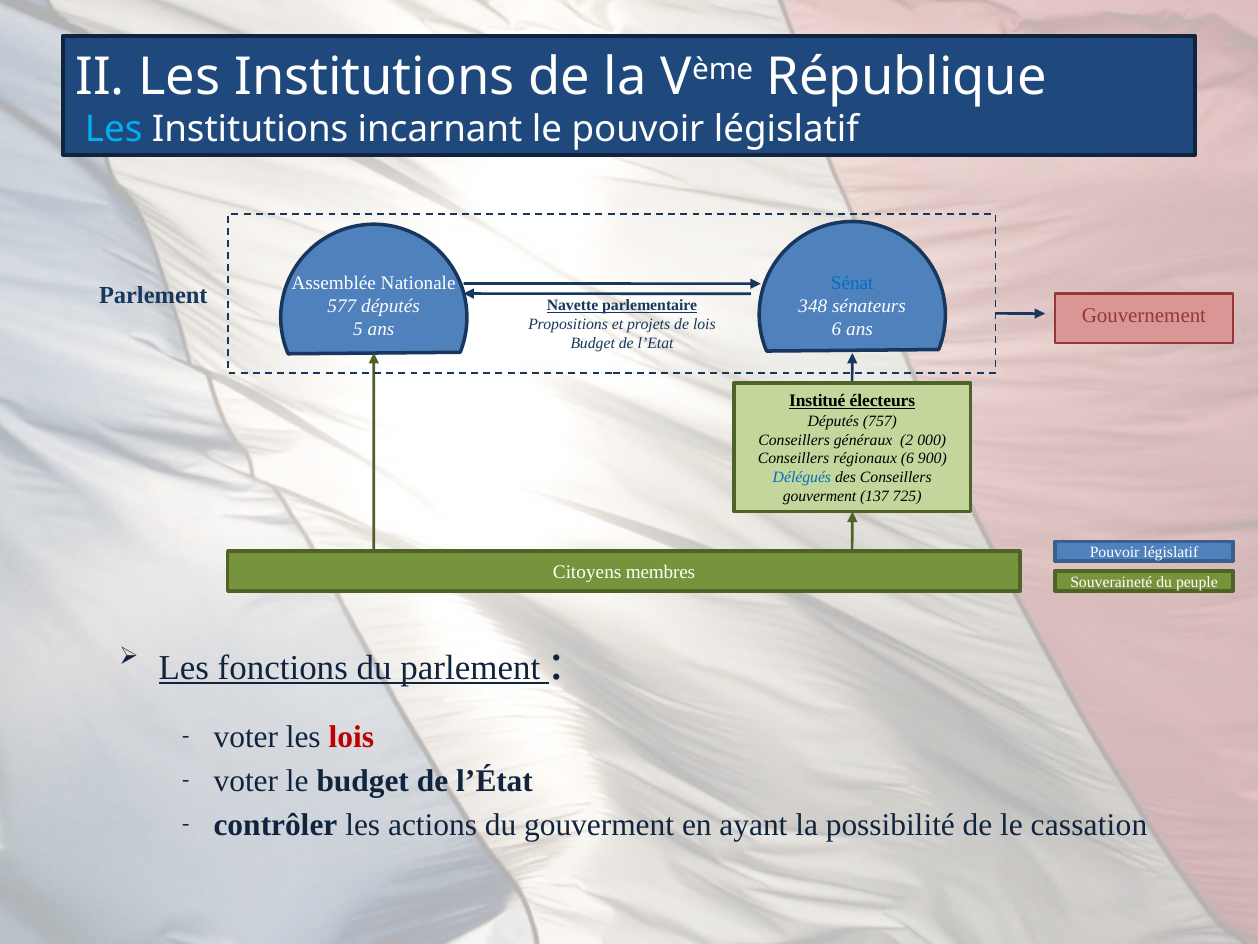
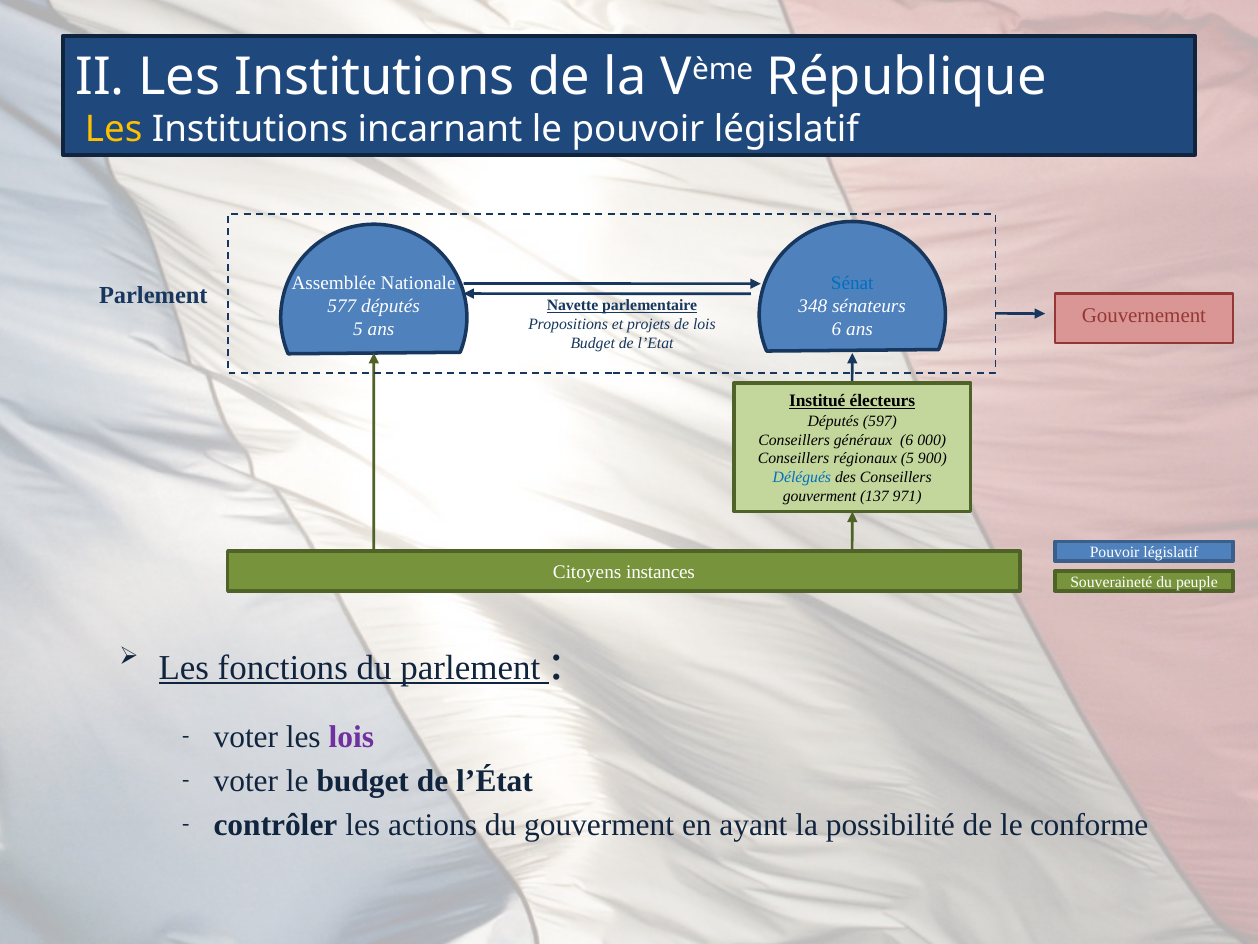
Les at (114, 130) colour: light blue -> yellow
757: 757 -> 597
généraux 2: 2 -> 6
régionaux 6: 6 -> 5
725: 725 -> 971
membres: membres -> instances
lois at (351, 737) colour: red -> purple
cassation: cassation -> conforme
